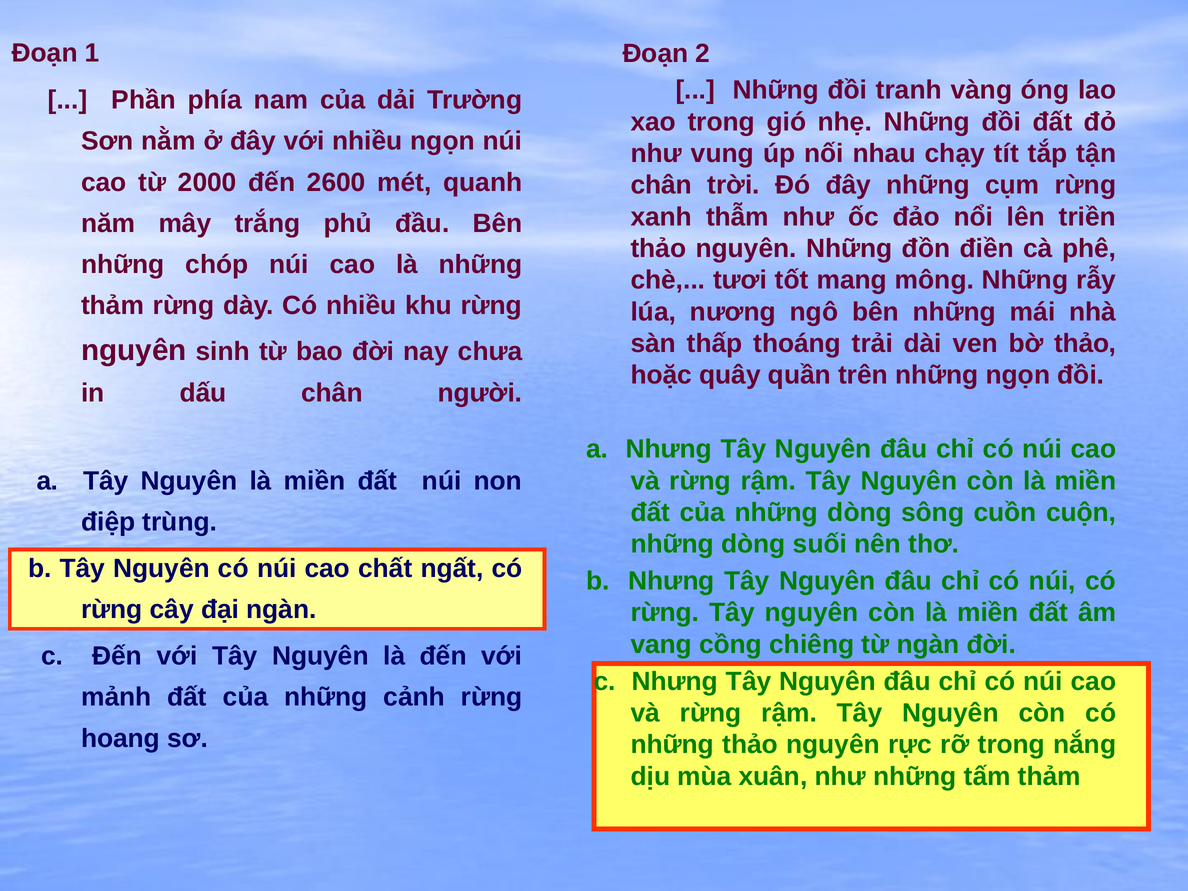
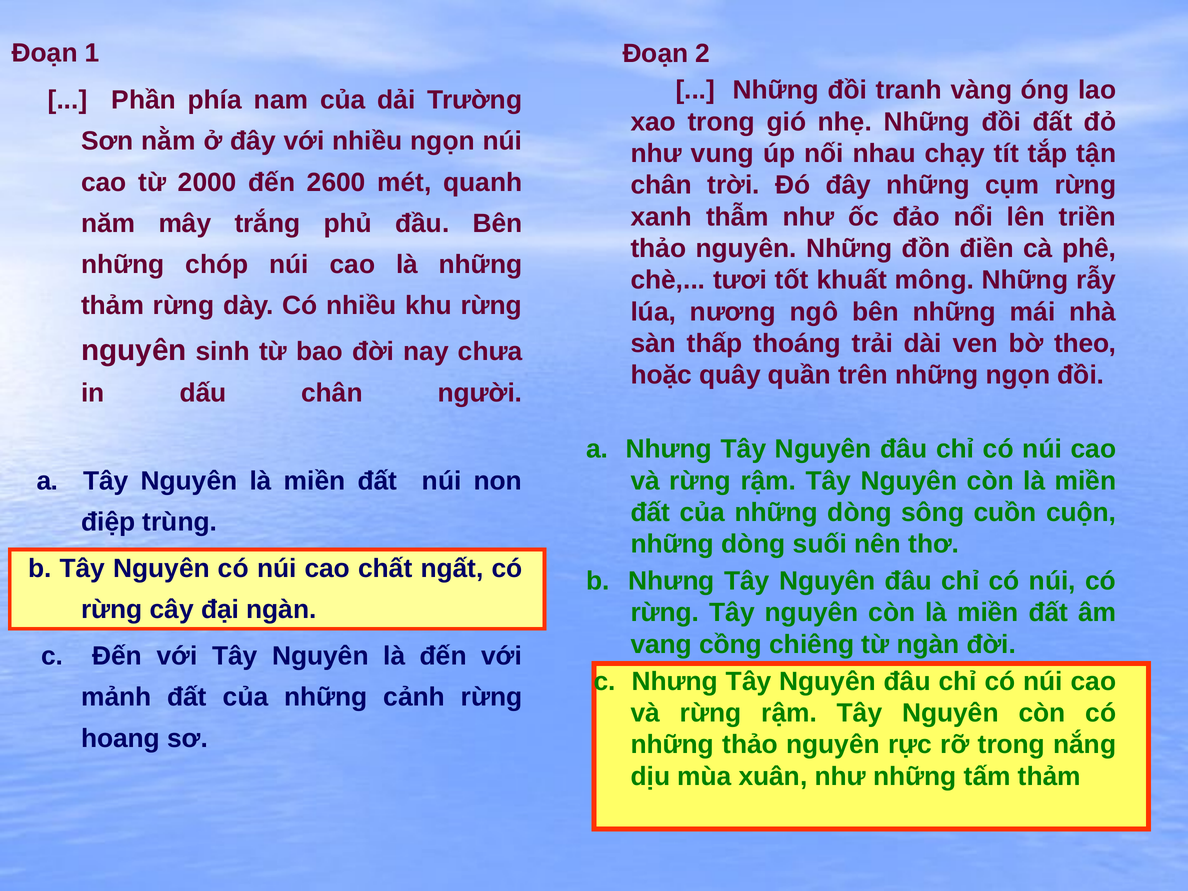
mang: mang -> khuất
bờ thảo: thảo -> theo
